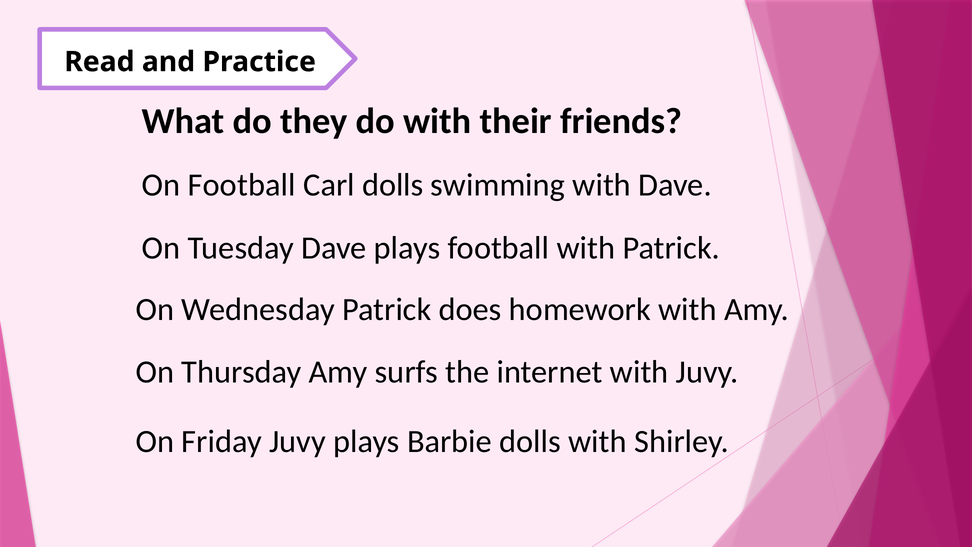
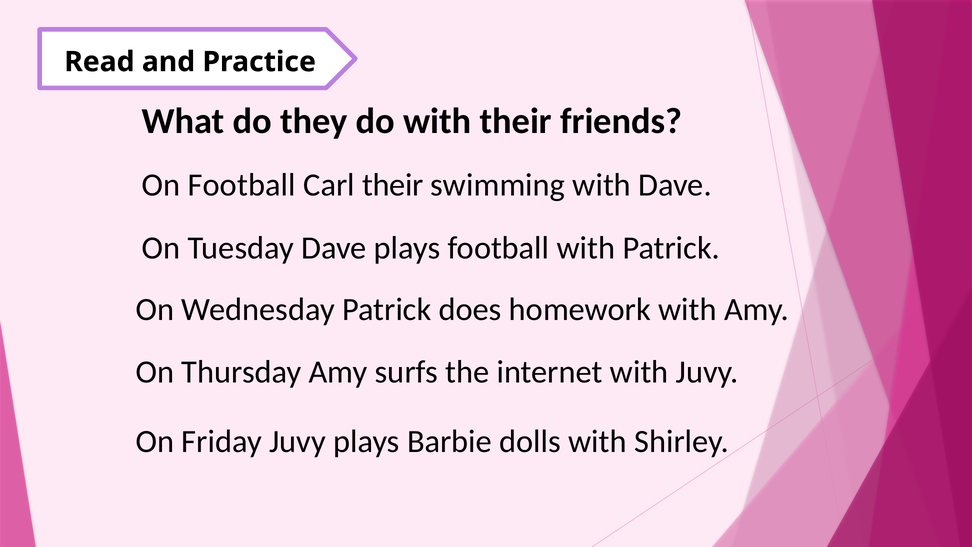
Carl dolls: dolls -> their
